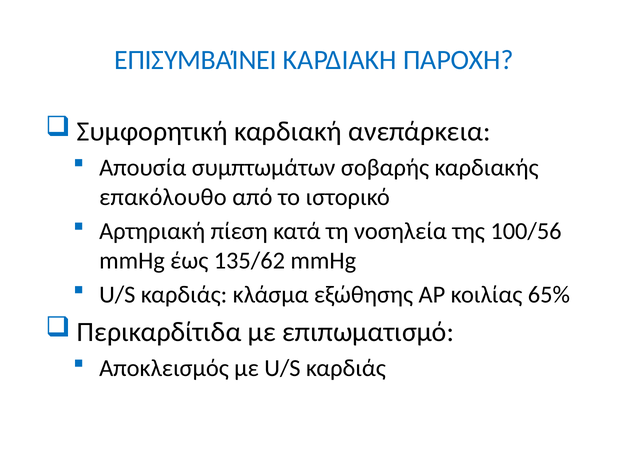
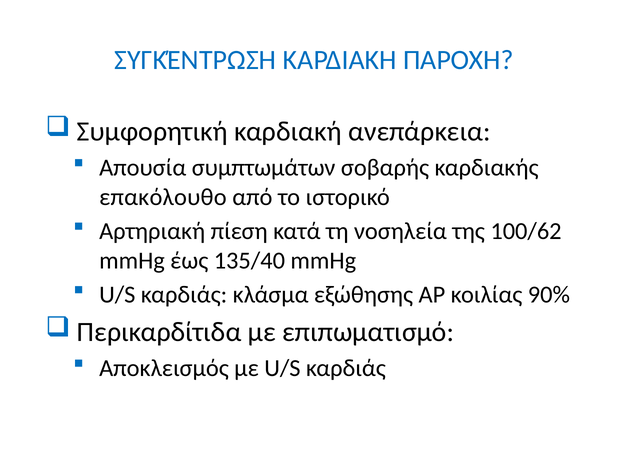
ΕΠΙΣΥΜΒΑΊΝΕΙ: ΕΠΙΣΥΜΒΑΊΝΕΙ -> ΣΥΓΚΈΝΤΡΩΣΗ
100/56: 100/56 -> 100/62
135/62: 135/62 -> 135/40
65%: 65% -> 90%
